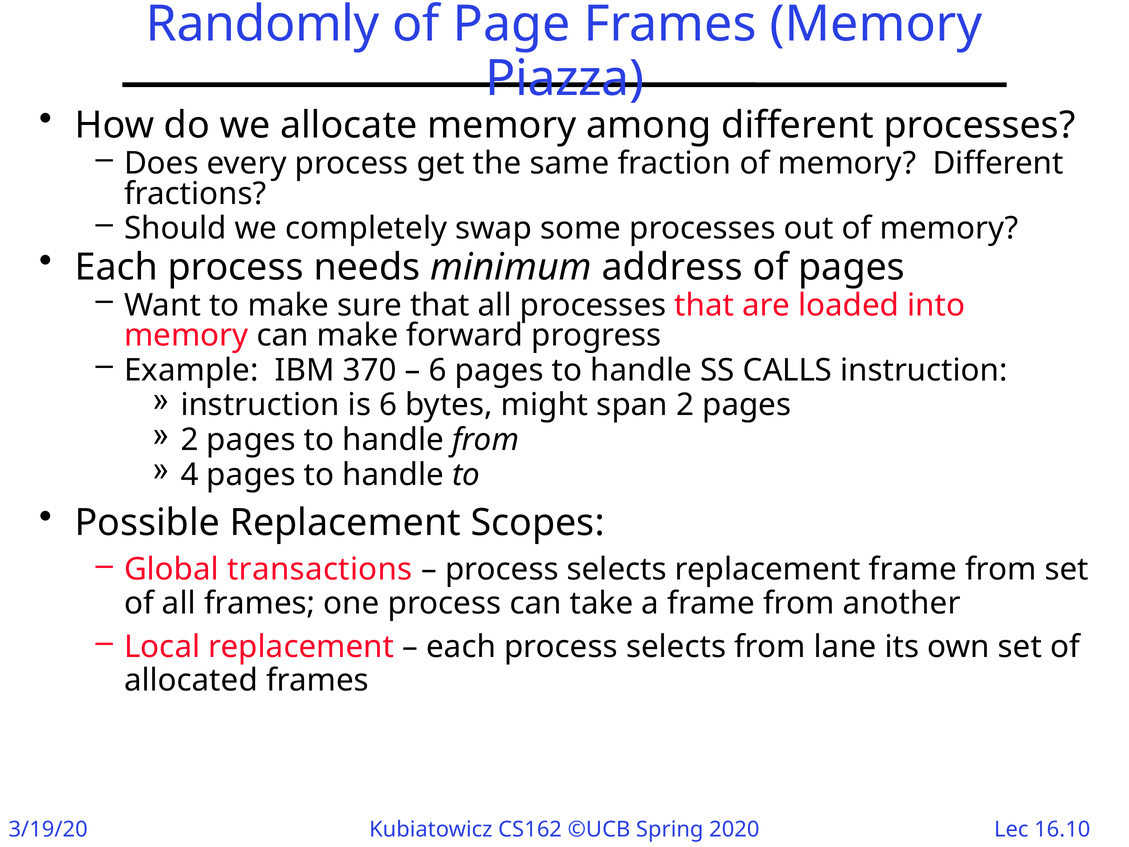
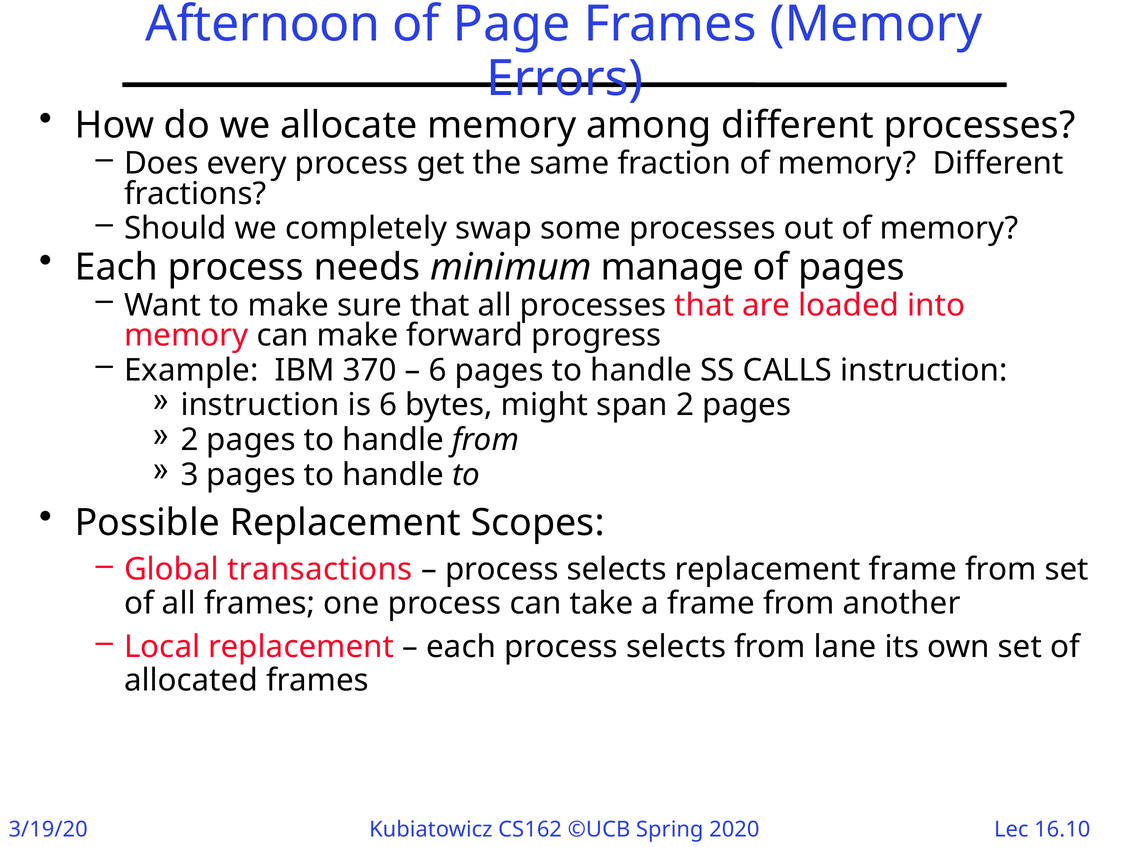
Randomly: Randomly -> Afternoon
Piazza: Piazza -> Errors
address: address -> manage
4: 4 -> 3
